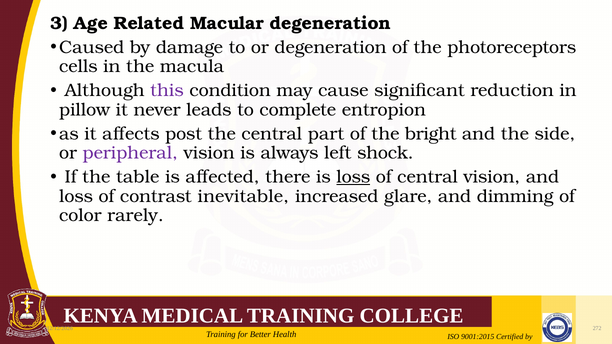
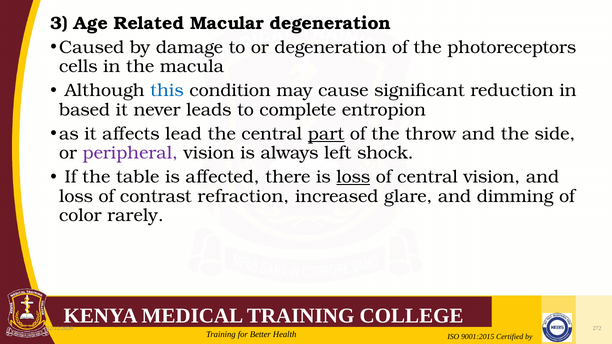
this colour: purple -> blue
pillow: pillow -> based
post: post -> lead
part underline: none -> present
bright: bright -> throw
inevitable: inevitable -> refraction
